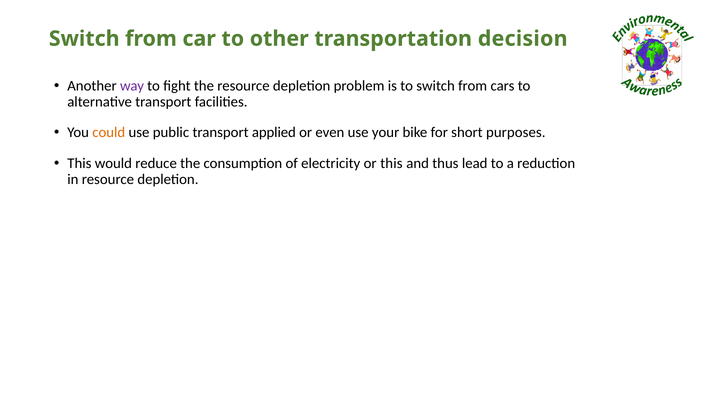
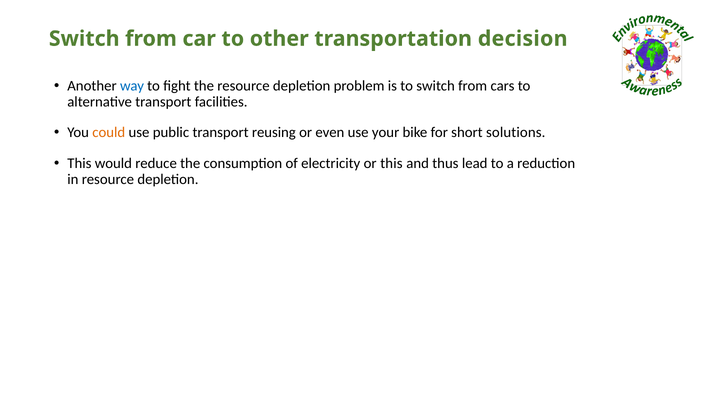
way colour: purple -> blue
applied: applied -> reusing
purposes: purposes -> solutions
